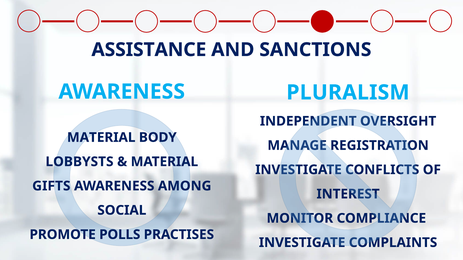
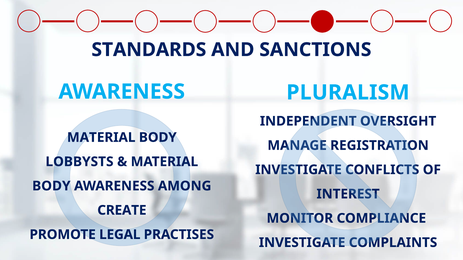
ASSISTANCE: ASSISTANCE -> STANDARDS
GIFTS at (51, 186): GIFTS -> BODY
SOCIAL: SOCIAL -> CREATE
POLLS: POLLS -> LEGAL
